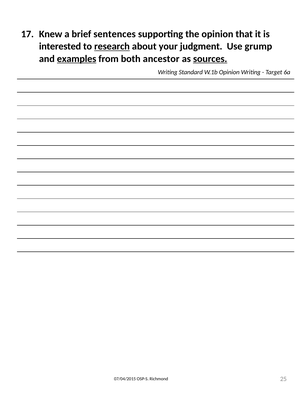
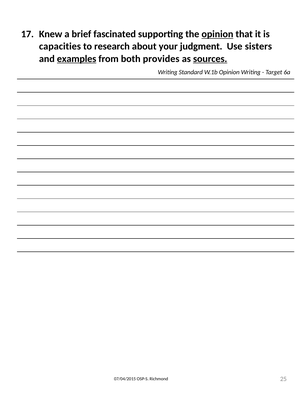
sentences: sentences -> fascinated
opinion at (217, 34) underline: none -> present
interested: interested -> capacities
research underline: present -> none
grump: grump -> sisters
ancestor: ancestor -> provides
